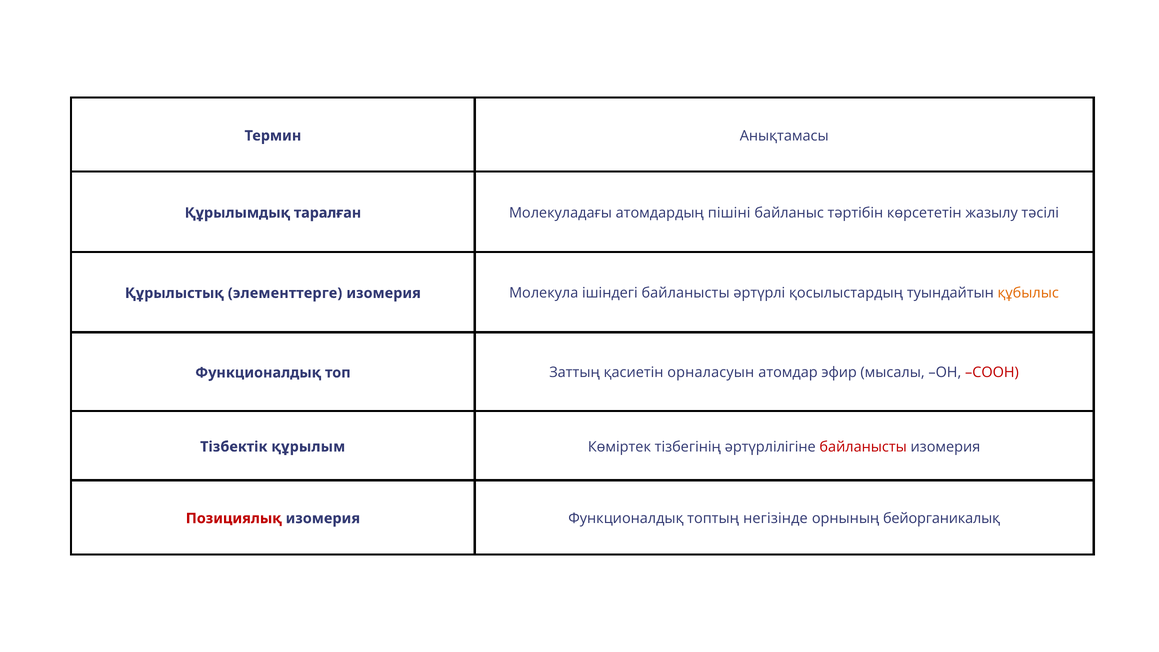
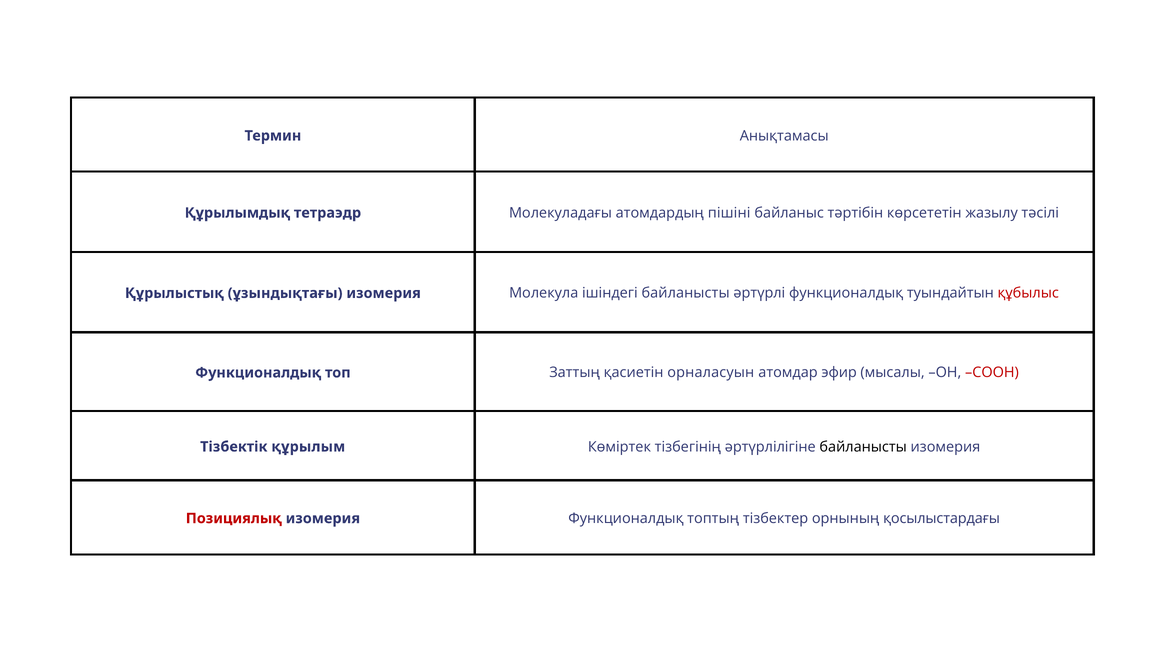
таралған: таралған -> тетраэдр
элементтерге: элементтерге -> ұзындықтағы
әртүрлі қосылыстардың: қосылыстардың -> функционалдық
құбылыс colour: orange -> red
байланысты at (863, 447) colour: red -> black
негізінде: негізінде -> тізбектер
бейорганикалық: бейорганикалық -> қосылыстардағы
